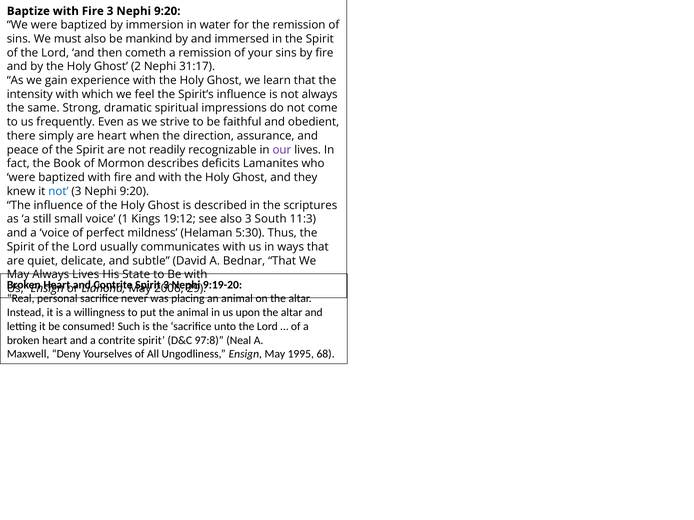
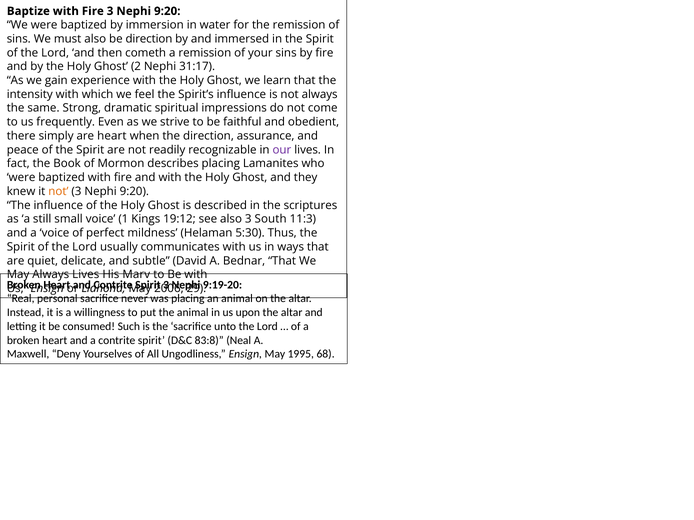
be mankind: mankind -> direction
describes deficits: deficits -> placing
not at (58, 192) colour: blue -> orange
State: State -> Marv
97:8: 97:8 -> 83:8
